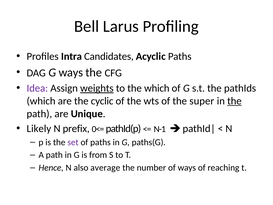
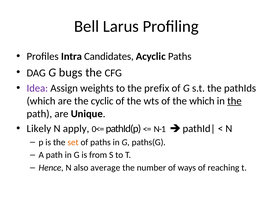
G ways: ways -> bugs
weights underline: present -> none
the which: which -> prefix
the super: super -> which
prefix: prefix -> apply
set colour: purple -> orange
